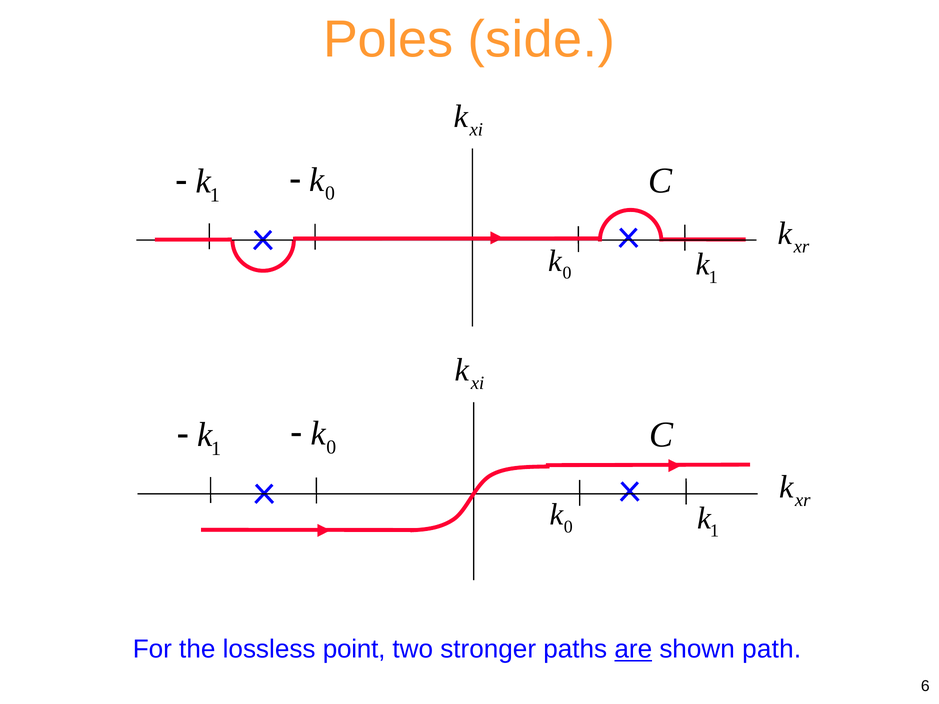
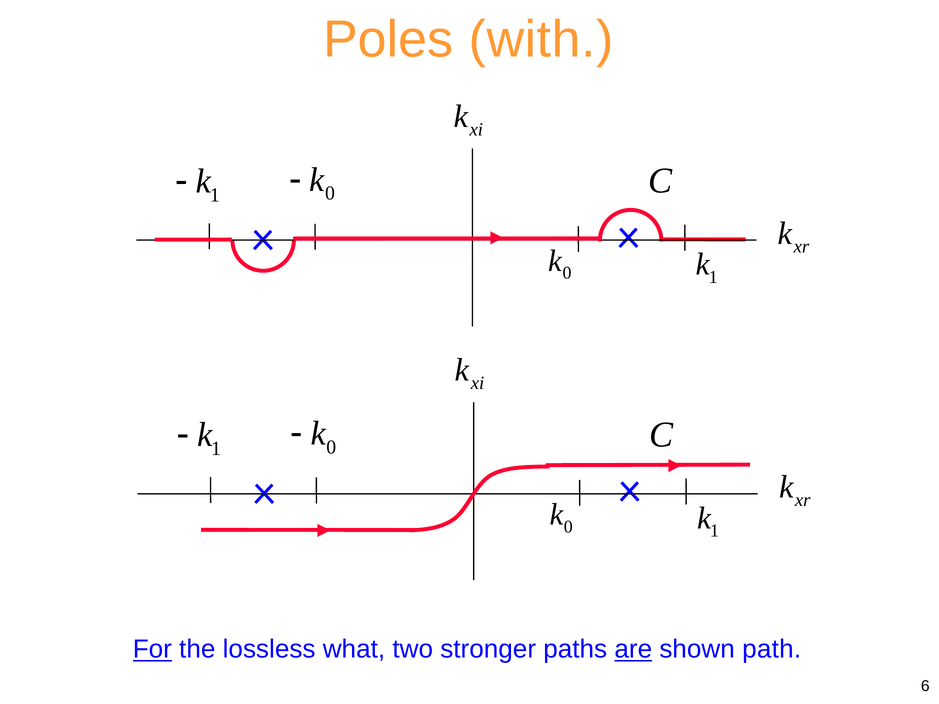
side: side -> with
For underline: none -> present
point: point -> what
